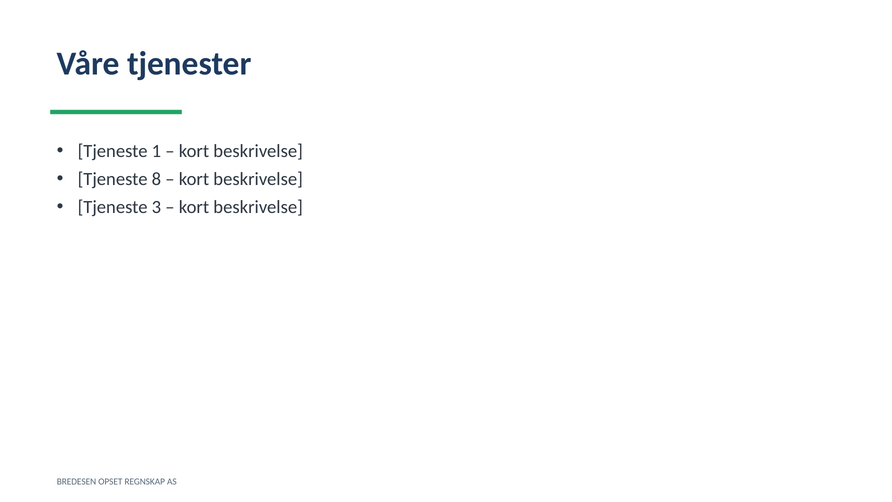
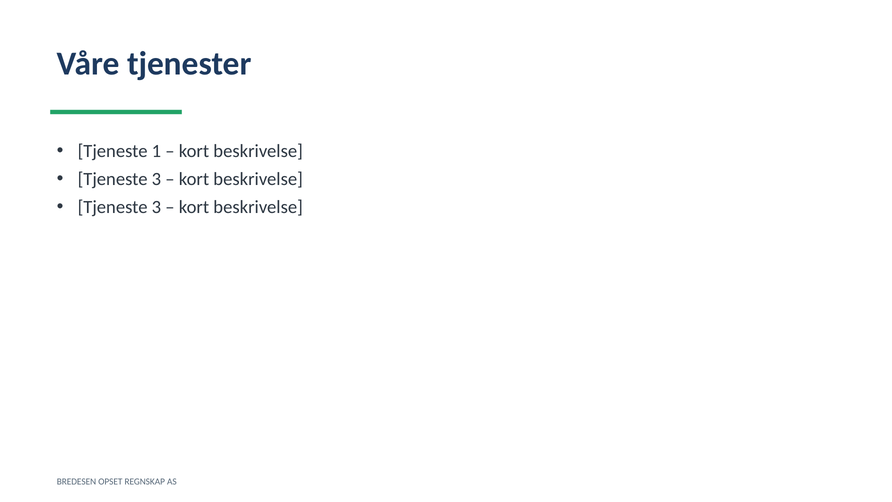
8 at (156, 179): 8 -> 3
